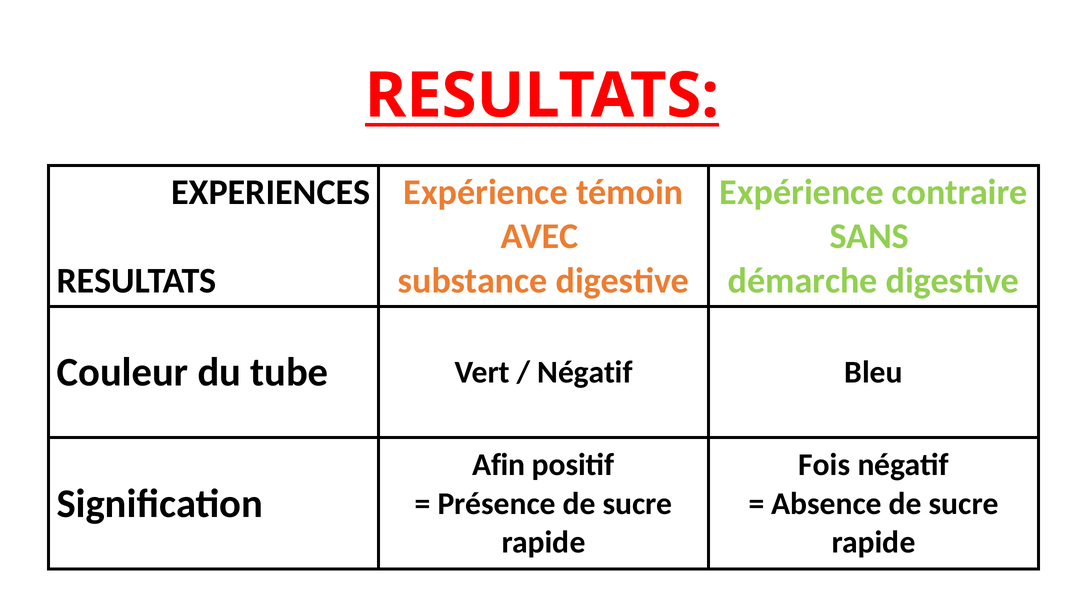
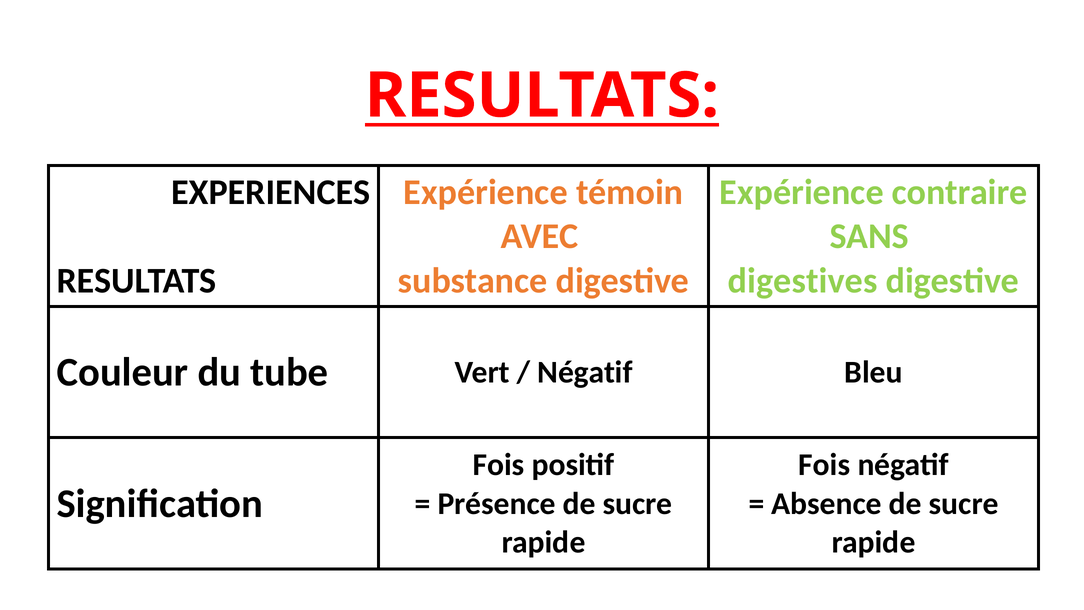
démarche: démarche -> digestives
Afin at (499, 465): Afin -> Fois
